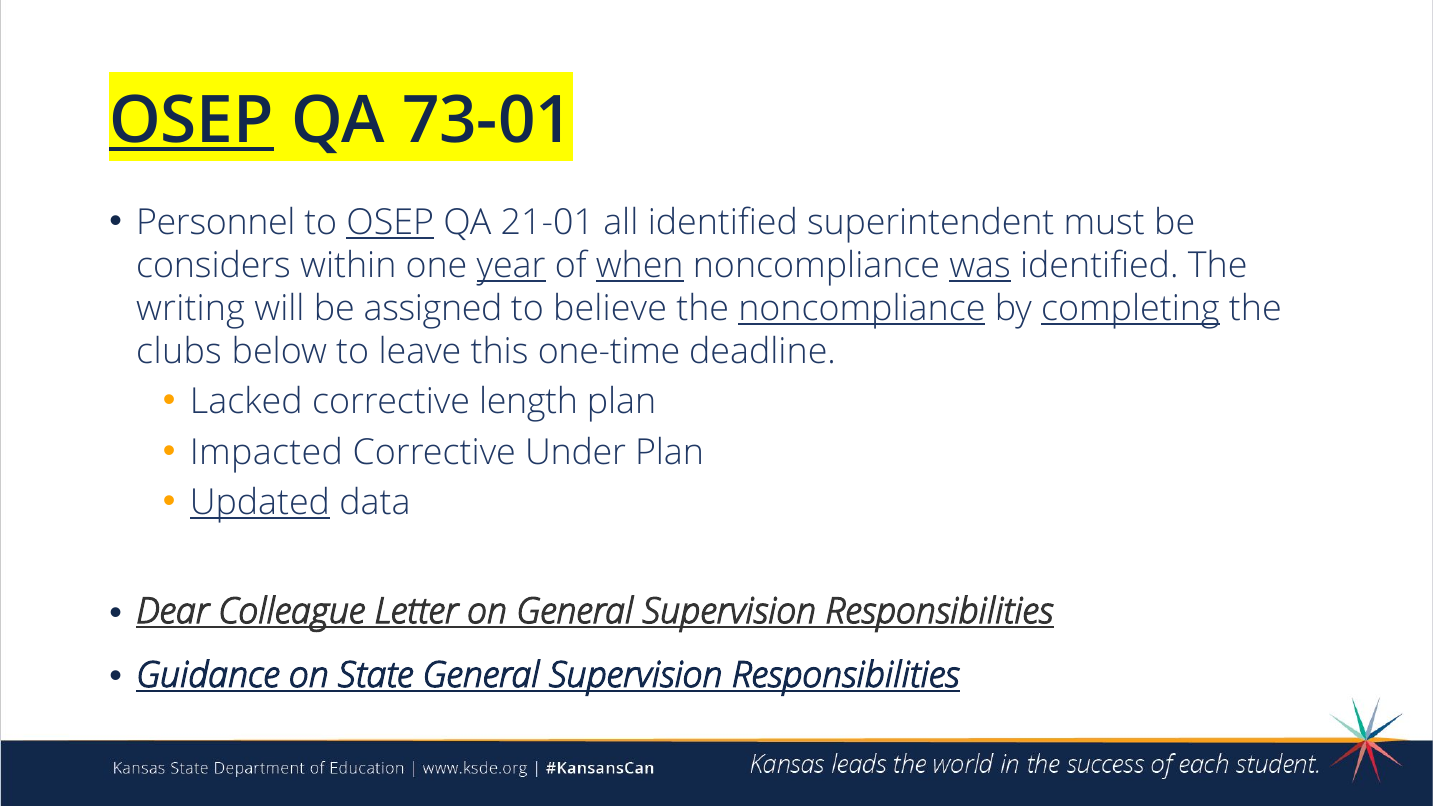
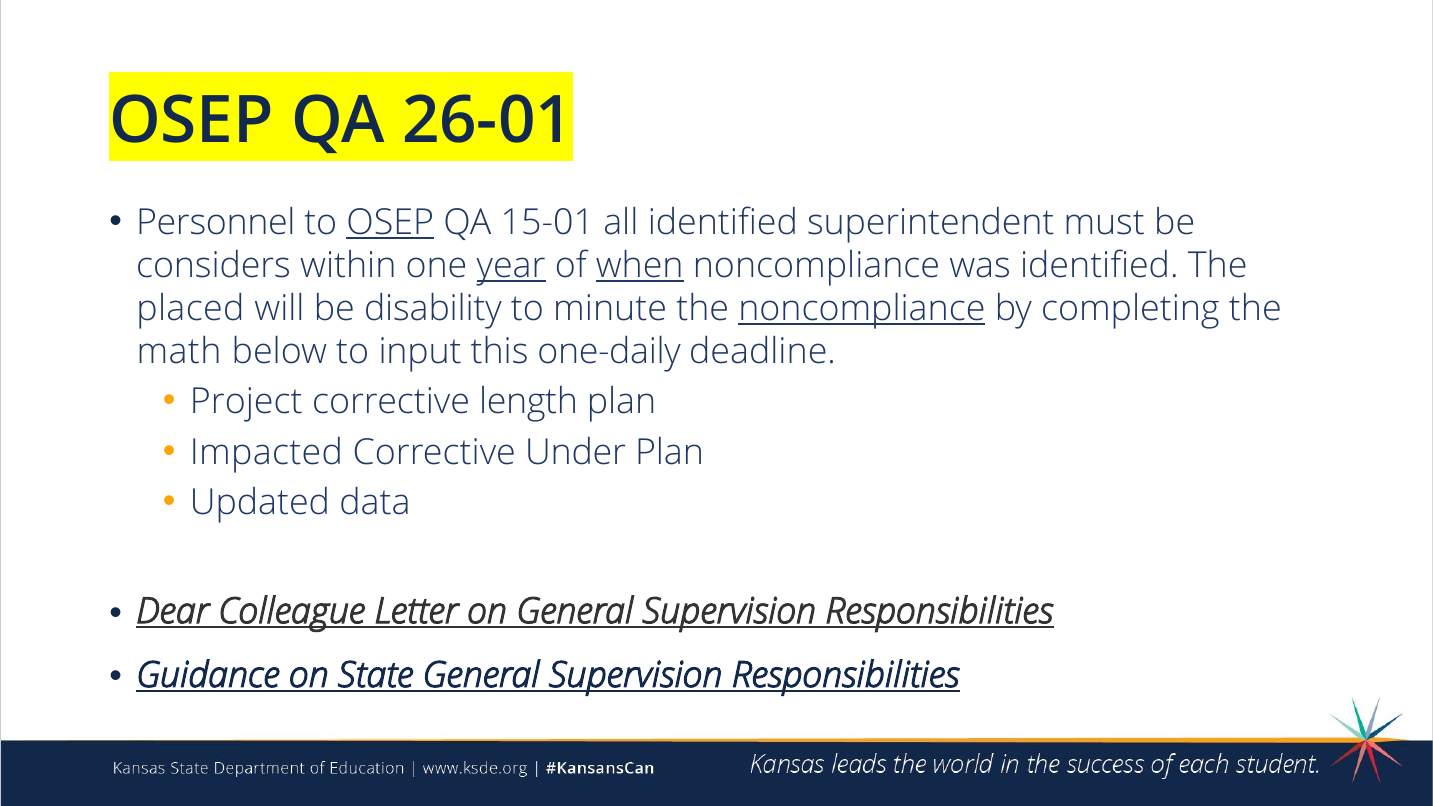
OSEP at (192, 120) underline: present -> none
73-01: 73-01 -> 26-01
21-01: 21-01 -> 15-01
was underline: present -> none
writing: writing -> placed
assigned: assigned -> disability
believe: believe -> minute
completing underline: present -> none
clubs: clubs -> math
leave: leave -> input
one-time: one-time -> one-daily
Lacked: Lacked -> Project
Updated underline: present -> none
